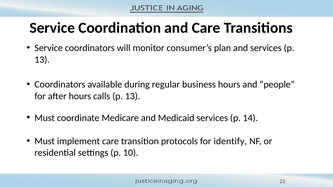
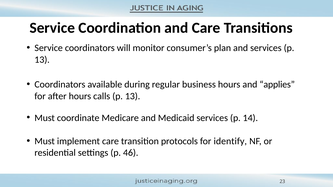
people: people -> applies
10: 10 -> 46
